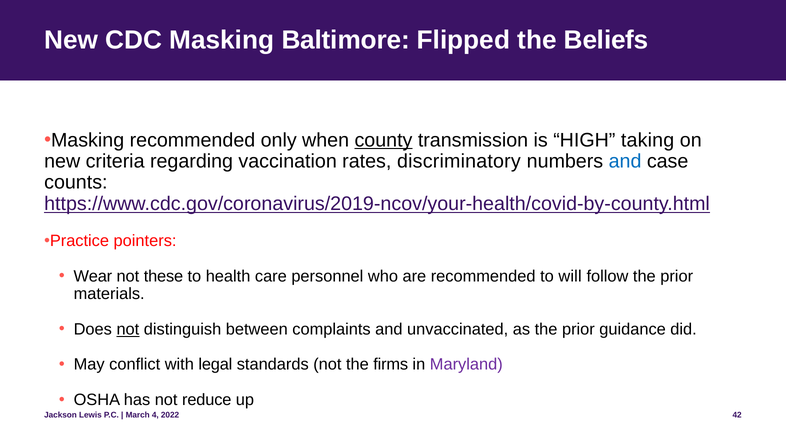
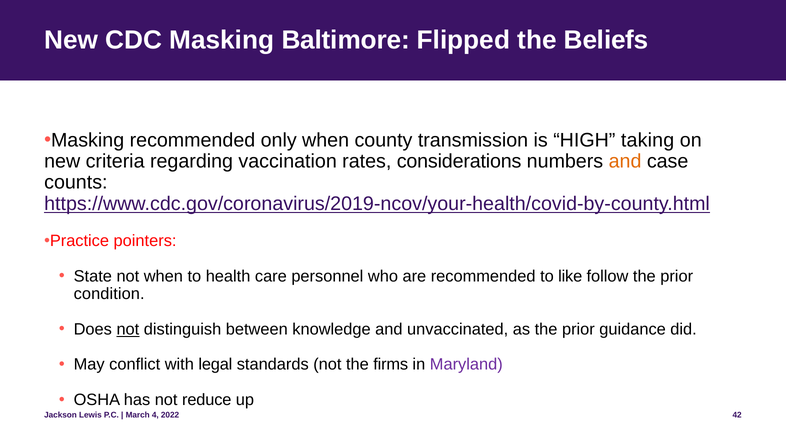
county underline: present -> none
discriminatory: discriminatory -> considerations
and at (625, 161) colour: blue -> orange
Wear: Wear -> State
not these: these -> when
will: will -> like
materials: materials -> condition
complaints: complaints -> knowledge
